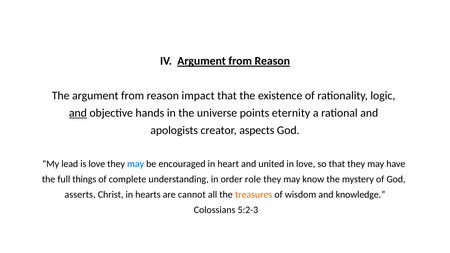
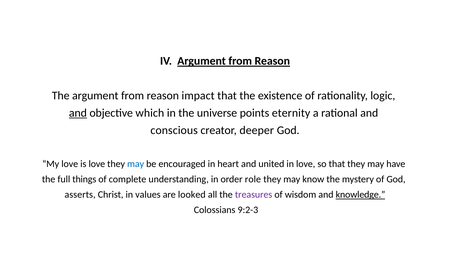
hands: hands -> which
apologists: apologists -> conscious
aspects: aspects -> deeper
My lead: lead -> love
hearts: hearts -> values
cannot: cannot -> looked
treasures colour: orange -> purple
knowledge underline: none -> present
5:2-3: 5:2-3 -> 9:2-3
